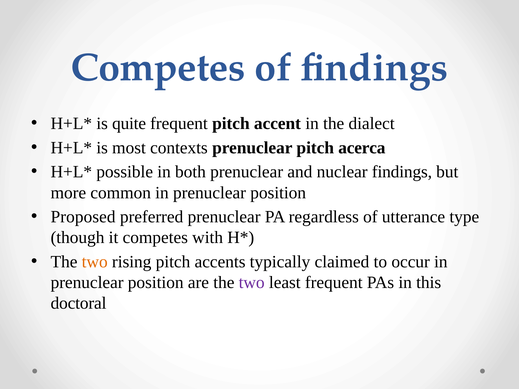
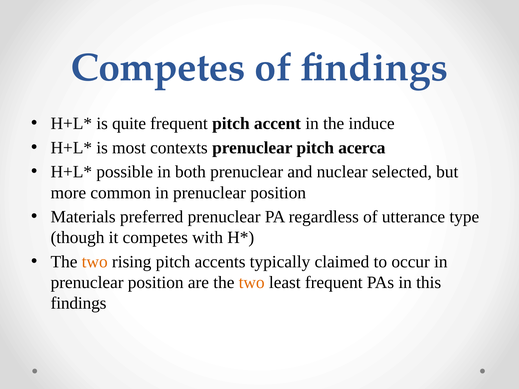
dialect: dialect -> induce
nuclear findings: findings -> selected
Proposed: Proposed -> Materials
two at (252, 283) colour: purple -> orange
doctoral at (79, 303): doctoral -> findings
